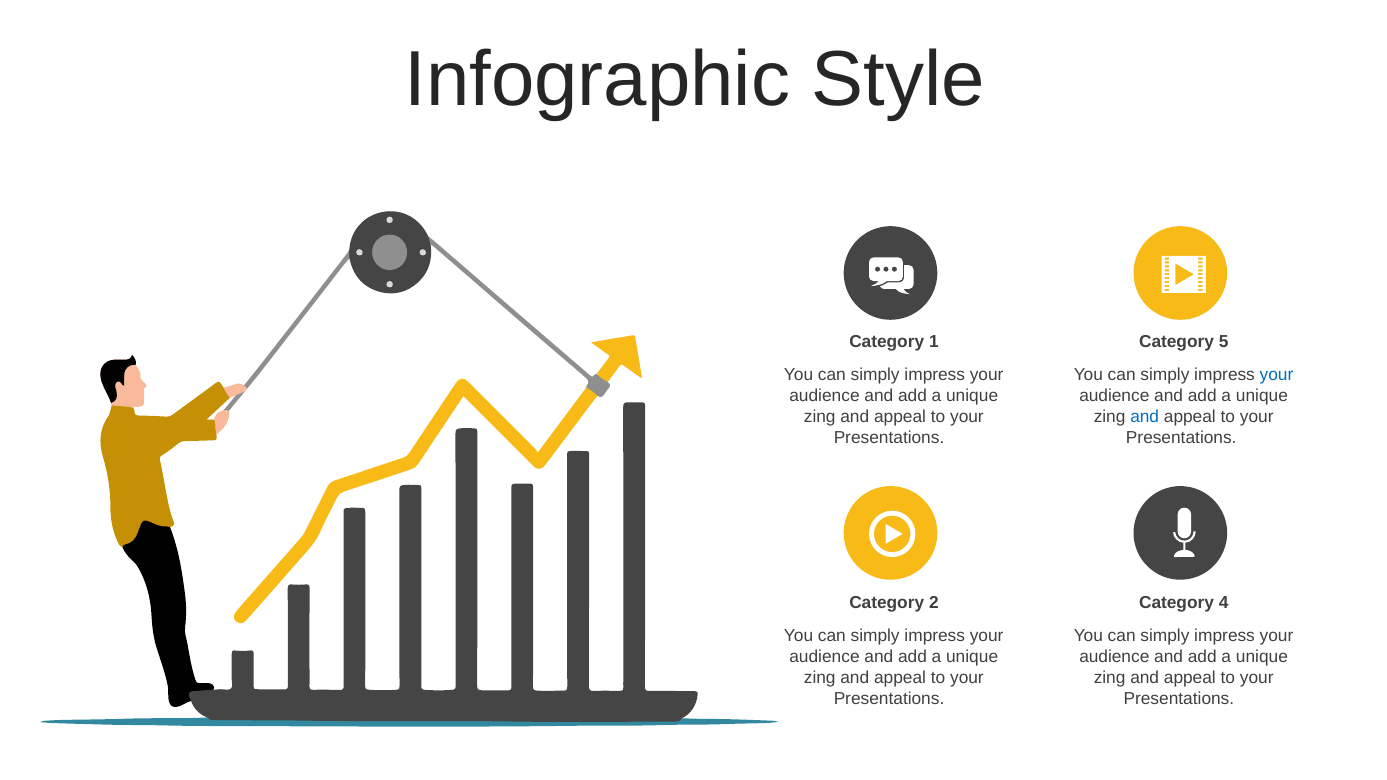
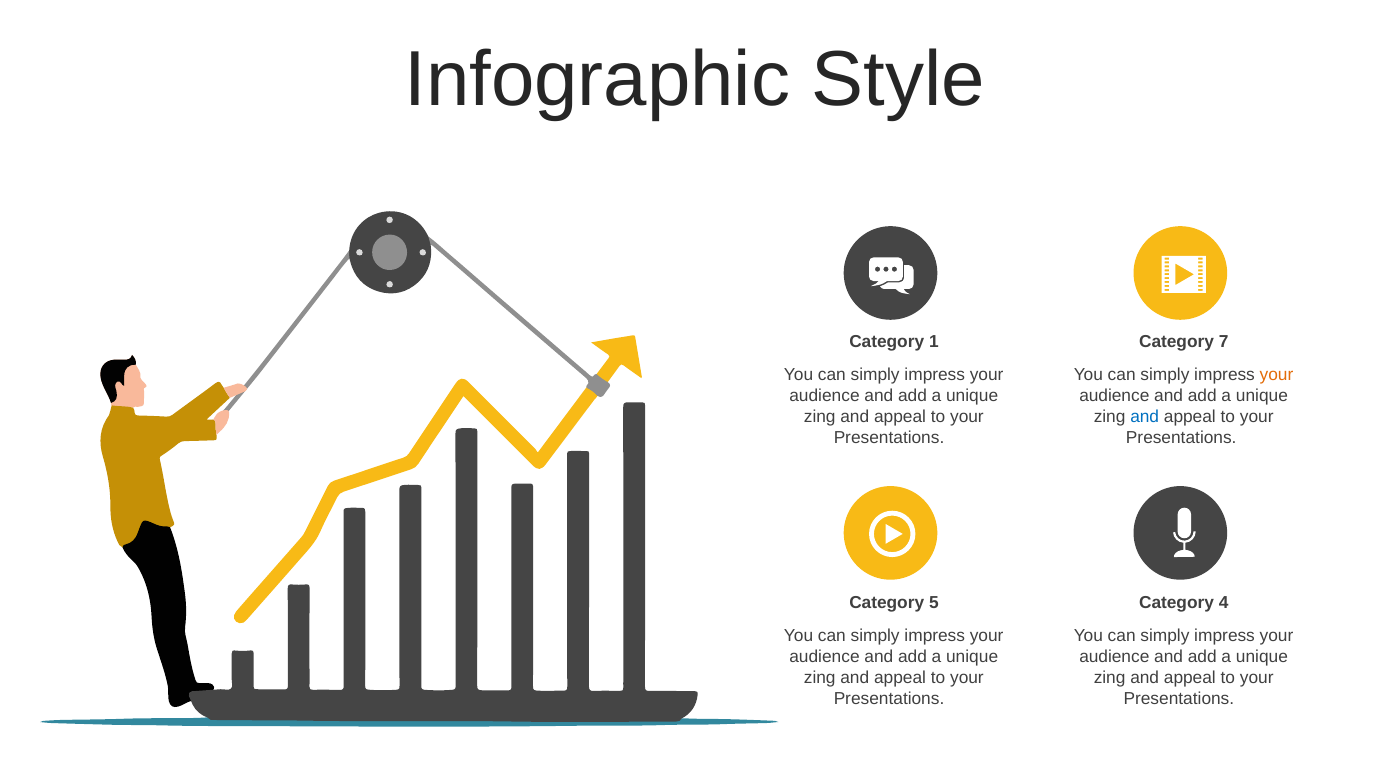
5: 5 -> 7
your at (1276, 375) colour: blue -> orange
2: 2 -> 5
